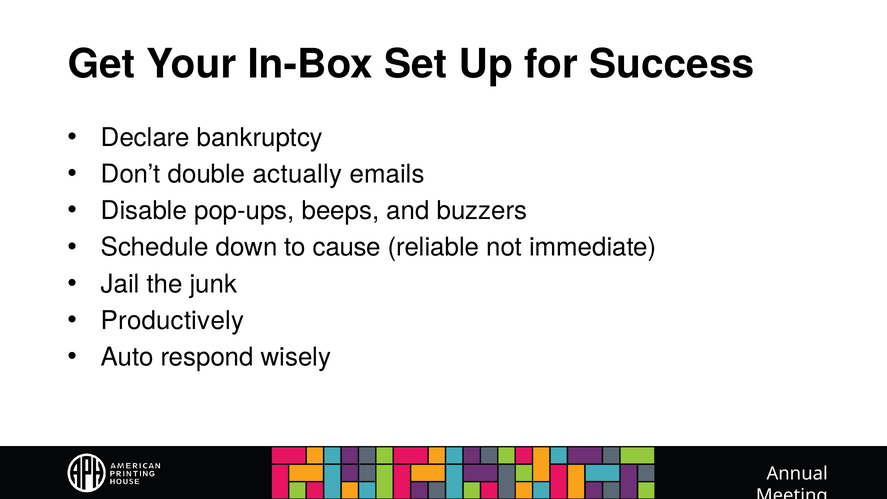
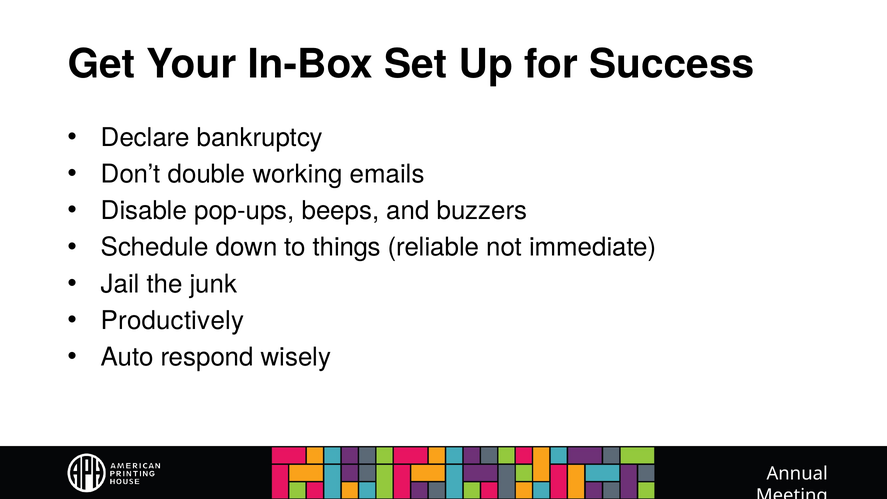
actually: actually -> working
cause: cause -> things
